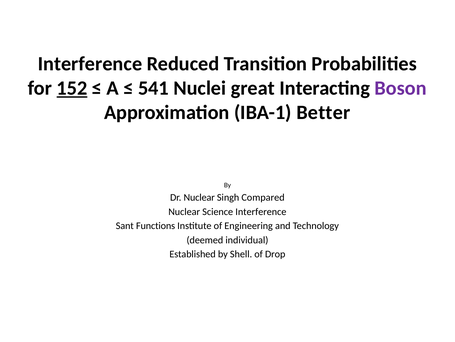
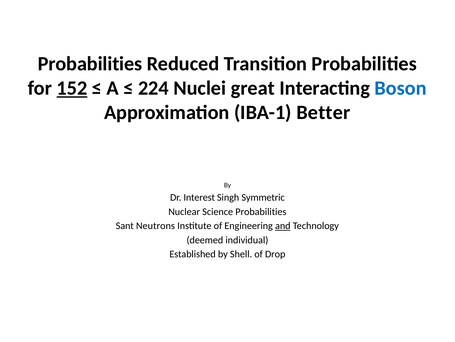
Interference at (90, 64): Interference -> Probabilities
541: 541 -> 224
Boson colour: purple -> blue
Dr Nuclear: Nuclear -> Interest
Compared: Compared -> Symmetric
Science Interference: Interference -> Probabilities
Functions: Functions -> Neutrons
and underline: none -> present
